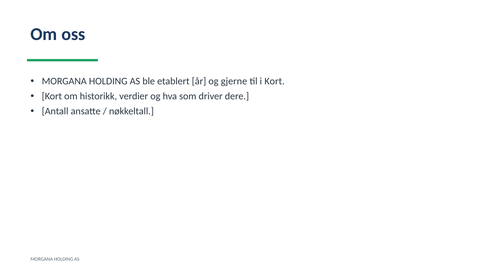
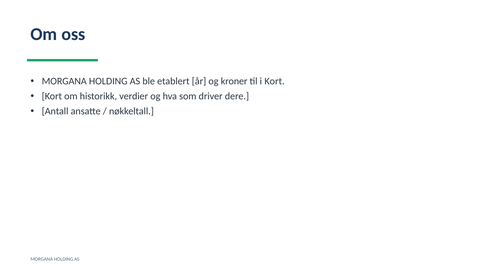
gjerne: gjerne -> kroner
